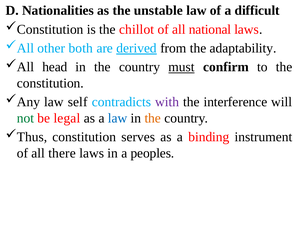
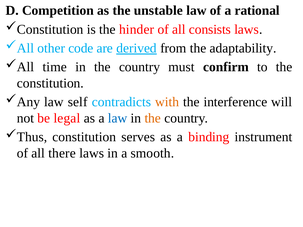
Nationalities: Nationalities -> Competition
difficult: difficult -> rational
chillot: chillot -> hinder
national: national -> consists
both: both -> code
head: head -> time
must underline: present -> none
with colour: purple -> orange
not colour: green -> black
peoples: peoples -> smooth
